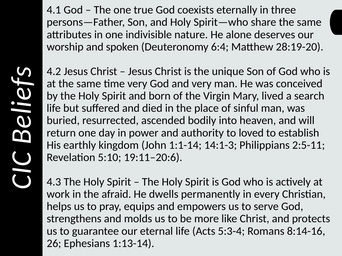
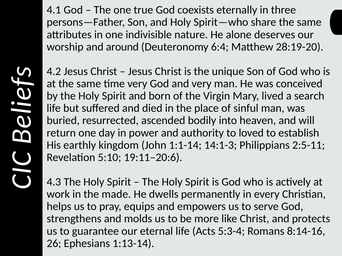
spoken: spoken -> around
afraid: afraid -> made
